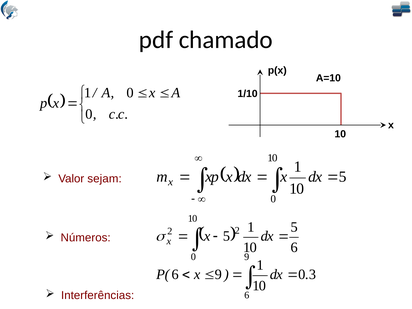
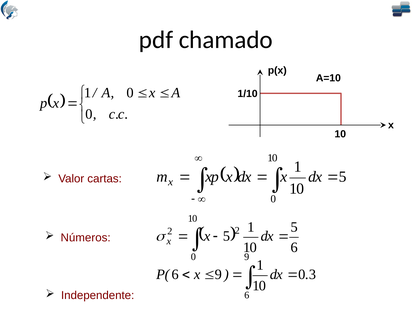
sejam: sejam -> cartas
Interferências: Interferências -> Independente
